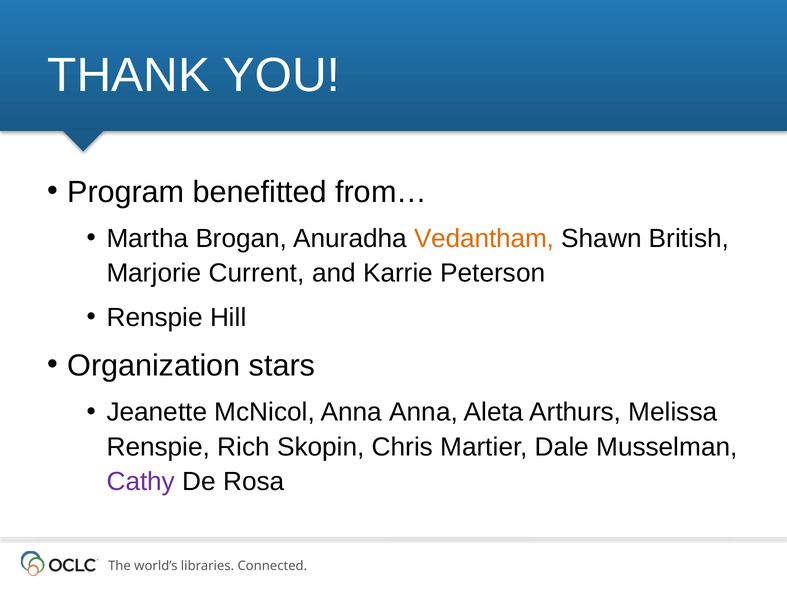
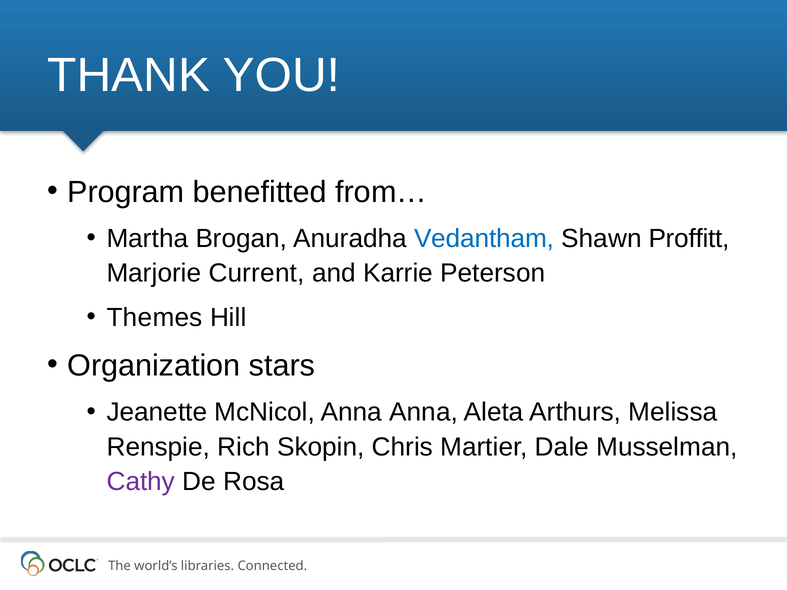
Vedantham colour: orange -> blue
British: British -> Proffitt
Renspie at (155, 318): Renspie -> Themes
